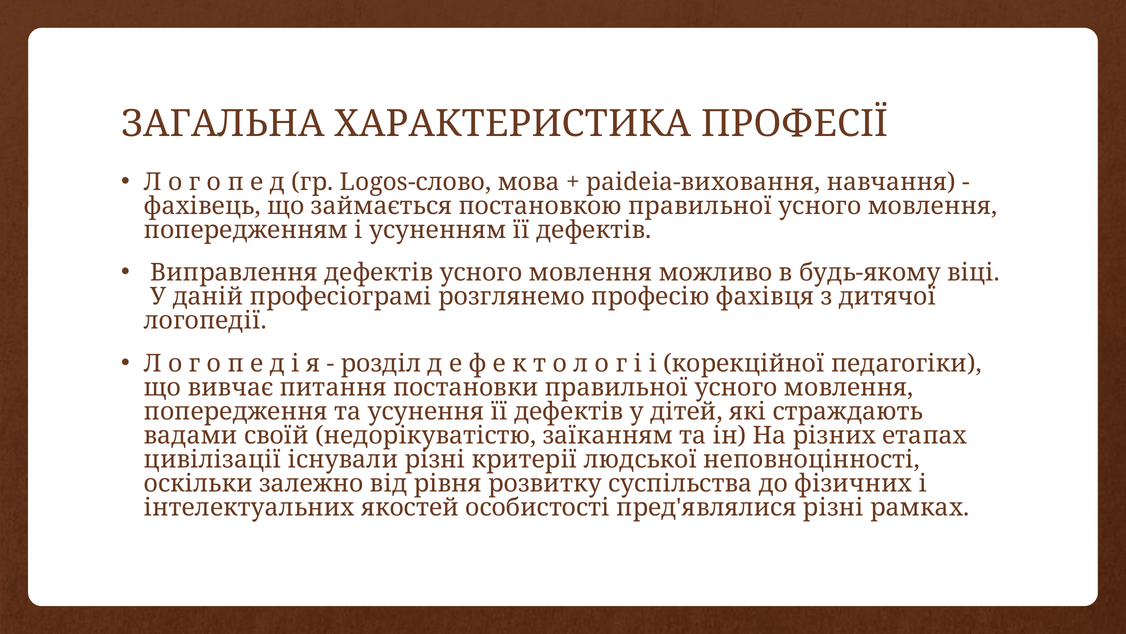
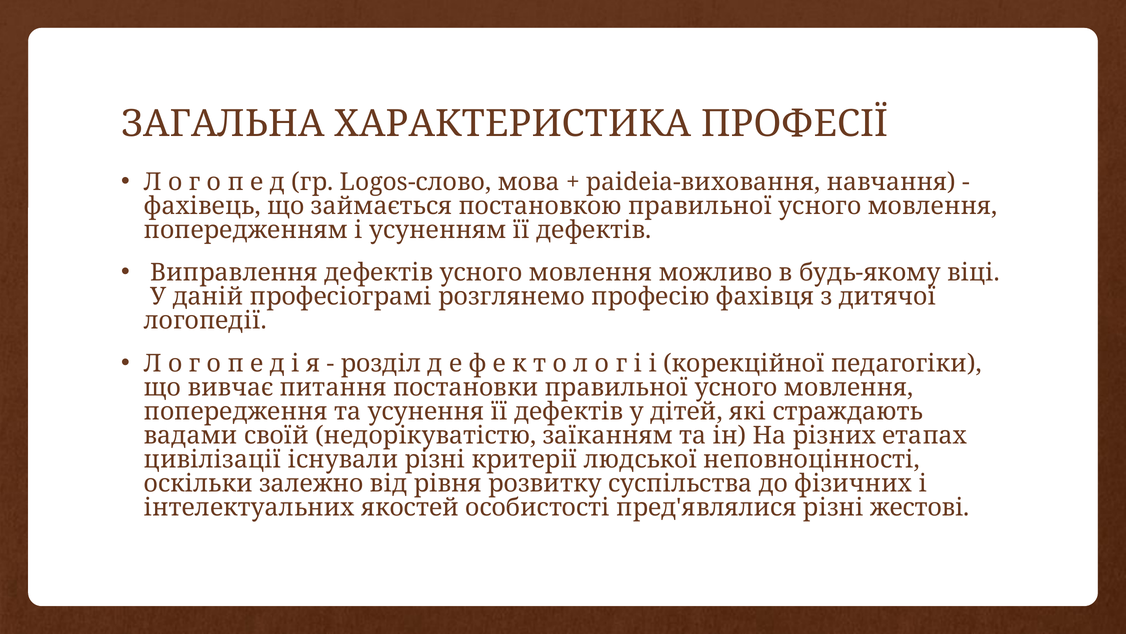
рамках: рамках -> жестові
